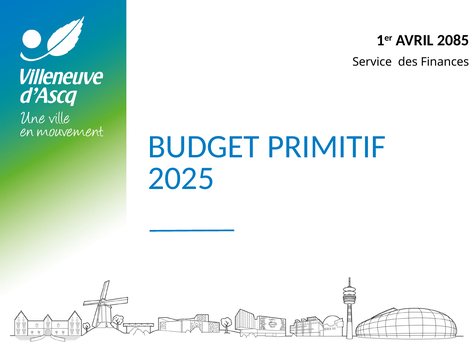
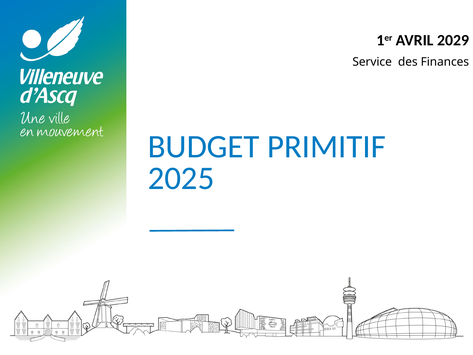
2085: 2085 -> 2029
